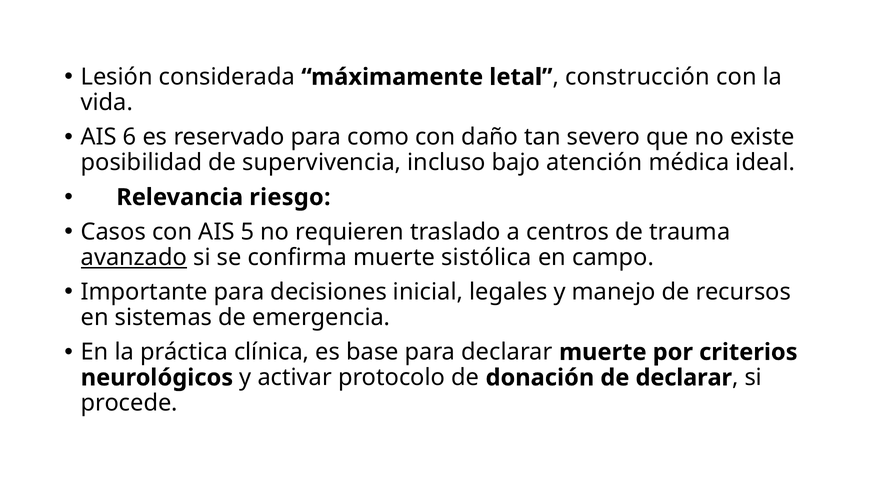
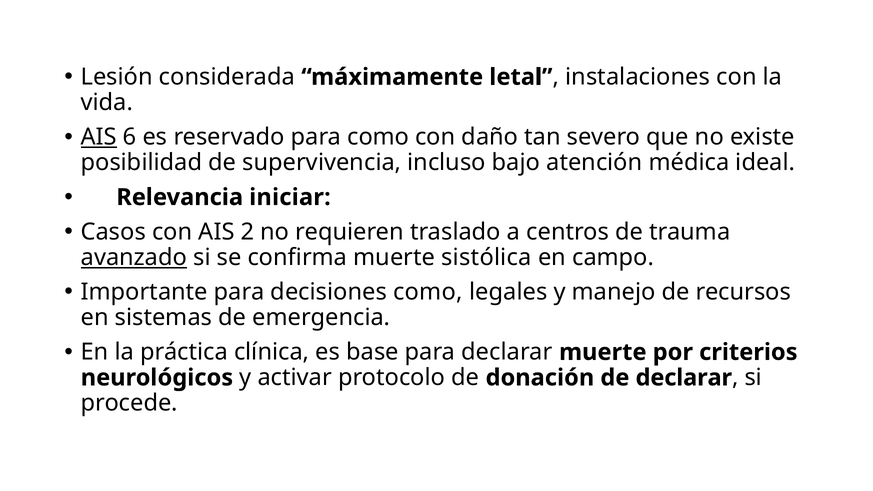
construcción: construcción -> instalaciones
AIS at (99, 137) underline: none -> present
riesgo: riesgo -> iniciar
5: 5 -> 2
decisiones inicial: inicial -> como
